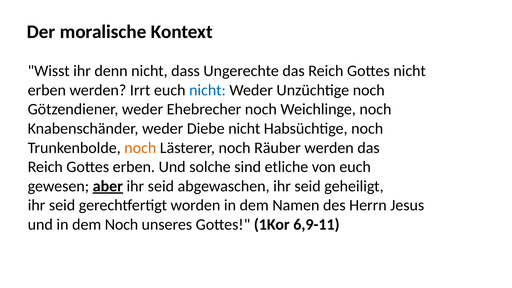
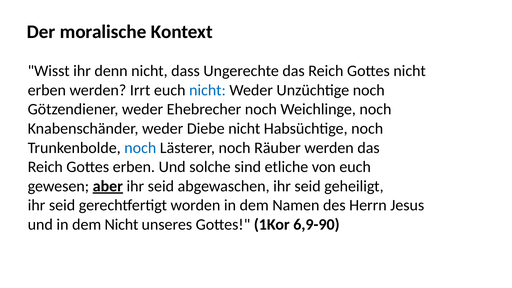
noch at (140, 148) colour: orange -> blue
dem Noch: Noch -> Nicht
6,9-11: 6,9-11 -> 6,9-90
